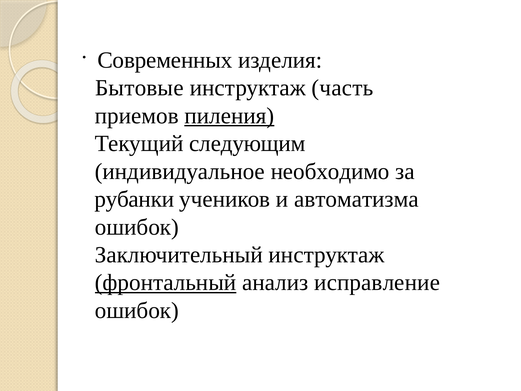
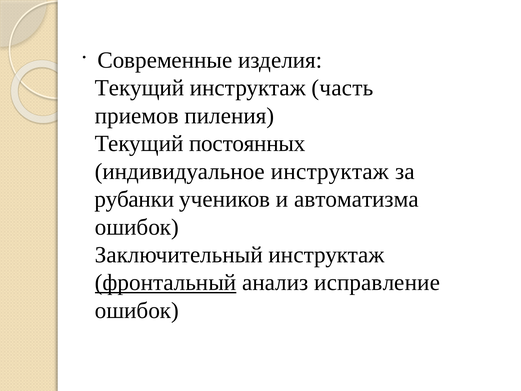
Современных: Современных -> Современные
Бытовые at (139, 88): Бытовые -> Текущий
пиления underline: present -> none
следующим: следующим -> постоянных
индивидуальное необходимо: необходимо -> инструктаж
